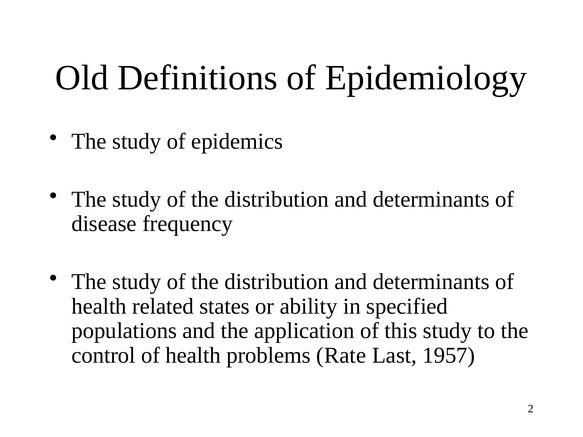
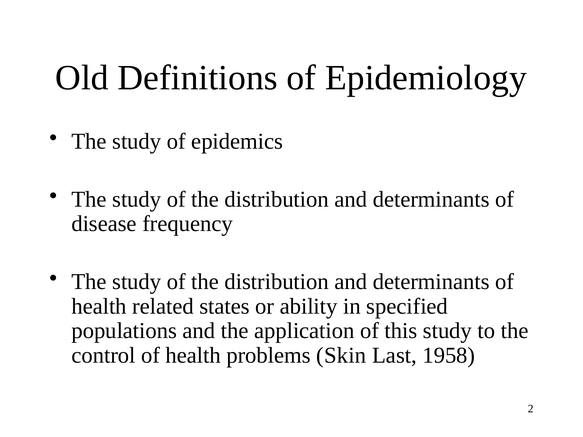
Rate: Rate -> Skin
1957: 1957 -> 1958
